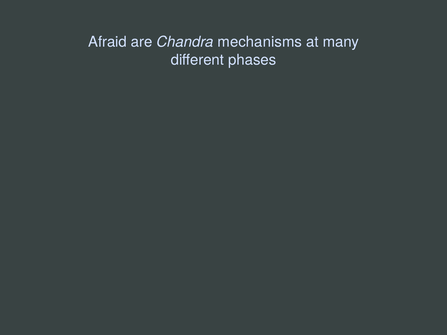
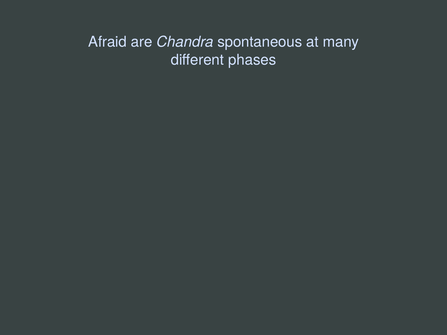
mechanisms: mechanisms -> spontaneous
